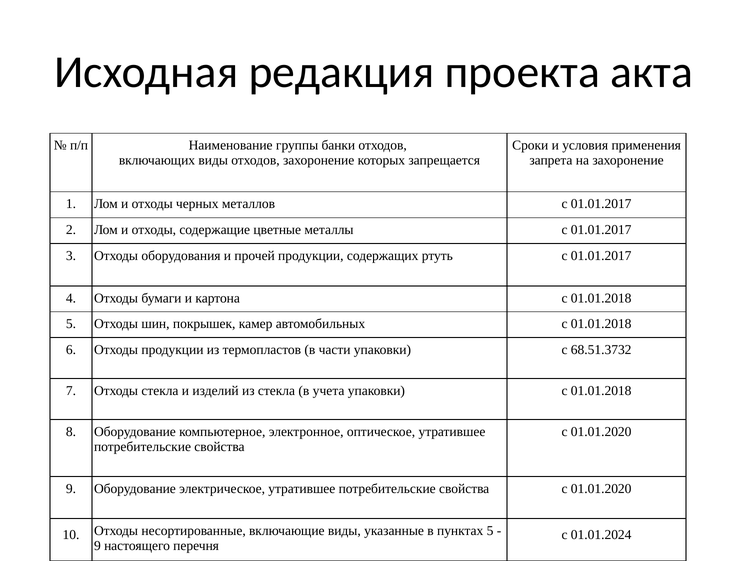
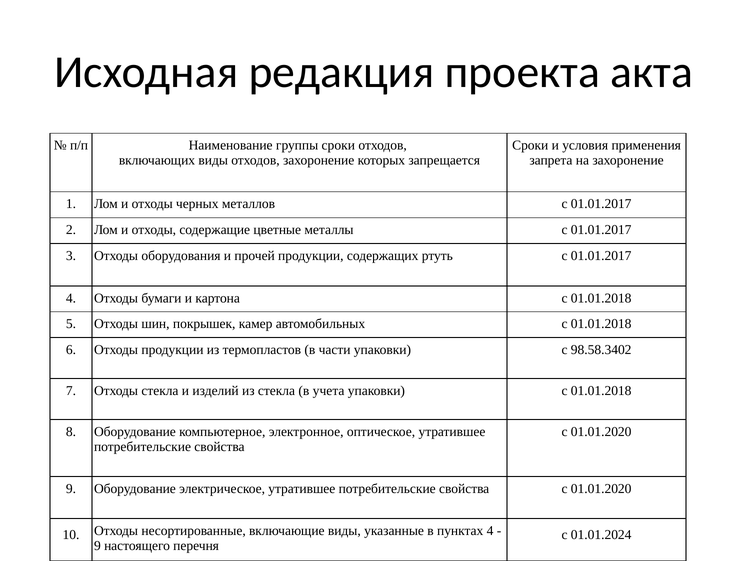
группы банки: банки -> сроки
68.51.3732: 68.51.3732 -> 98.58.3402
пунктах 5: 5 -> 4
